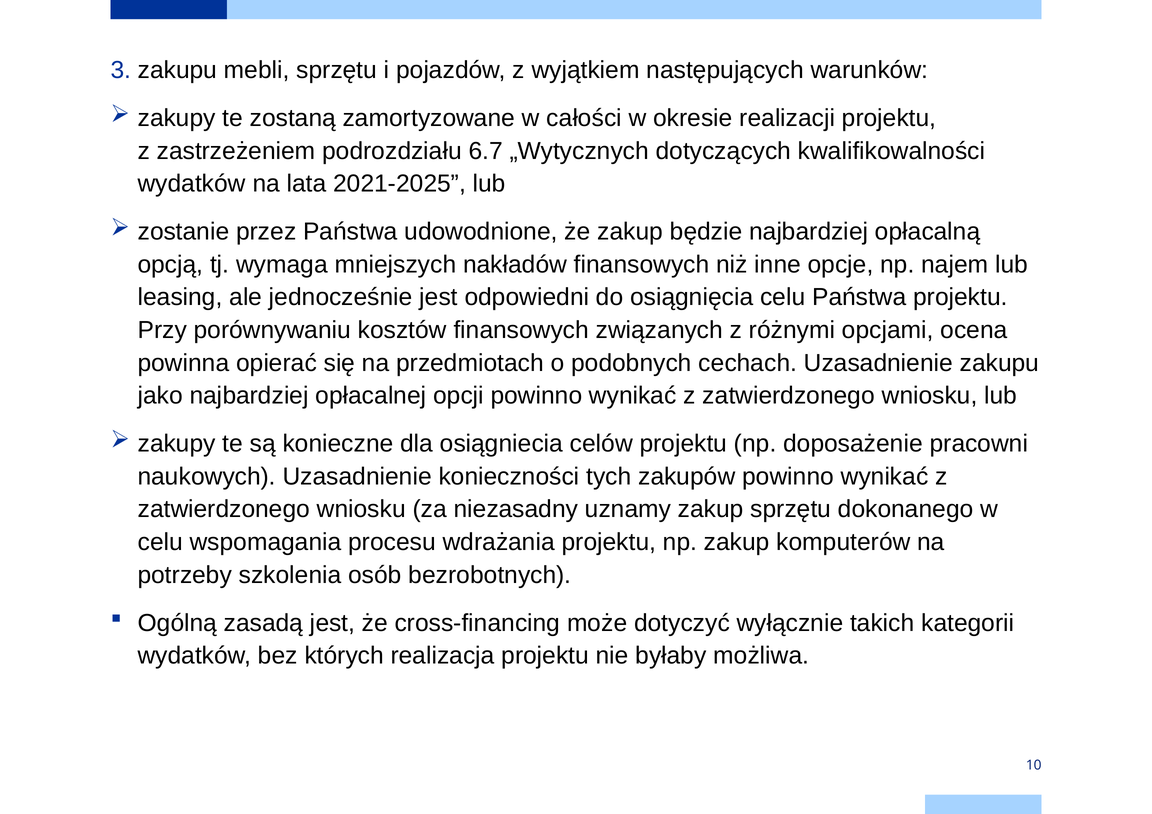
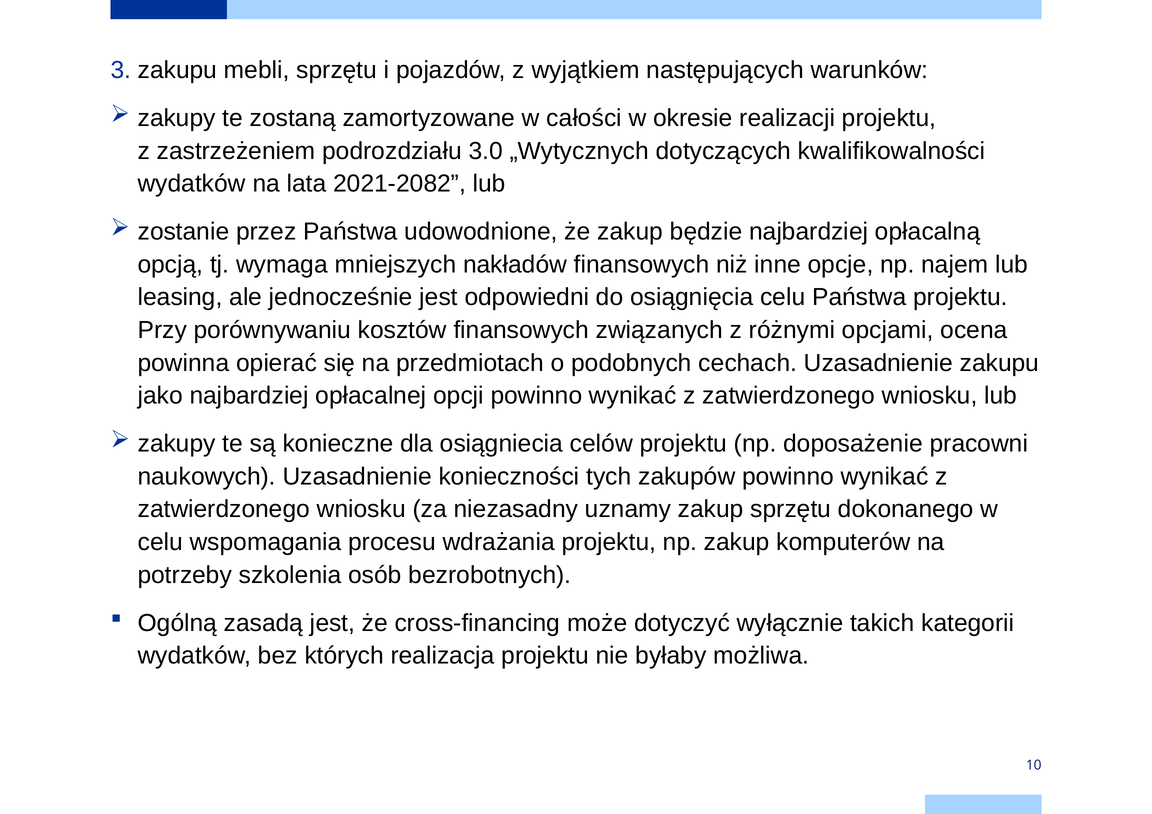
6.7: 6.7 -> 3.0
2021-2025: 2021-2025 -> 2021-2082
